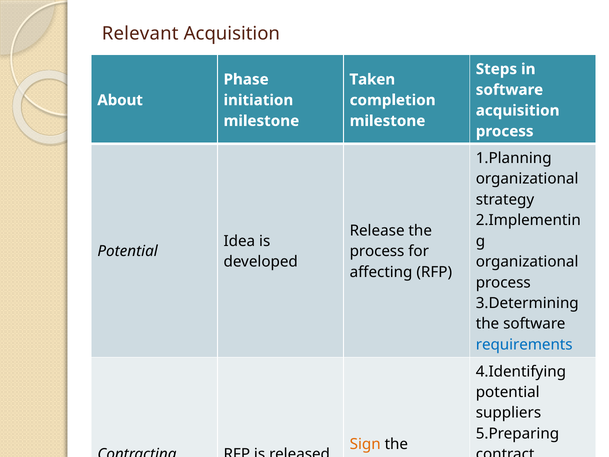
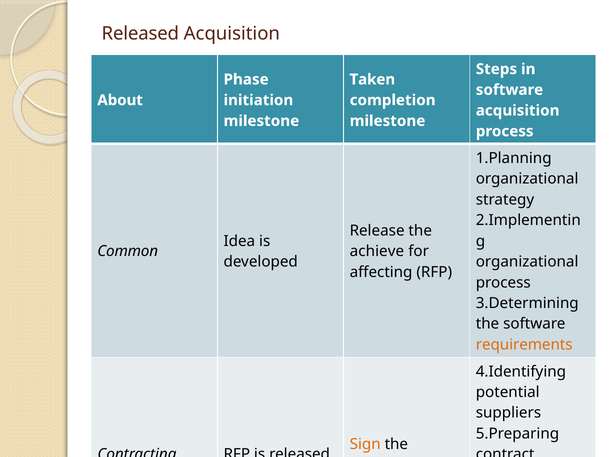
Relevant at (140, 34): Relevant -> Released
Potential at (128, 251): Potential -> Common
process at (377, 251): process -> achieve
requirements at (524, 344) colour: blue -> orange
